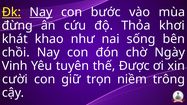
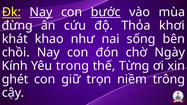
bước underline: none -> present
Vinh: Vinh -> Kính
tuyên: tuyên -> trong
Được: Được -> Từng
cười: cười -> ghét
